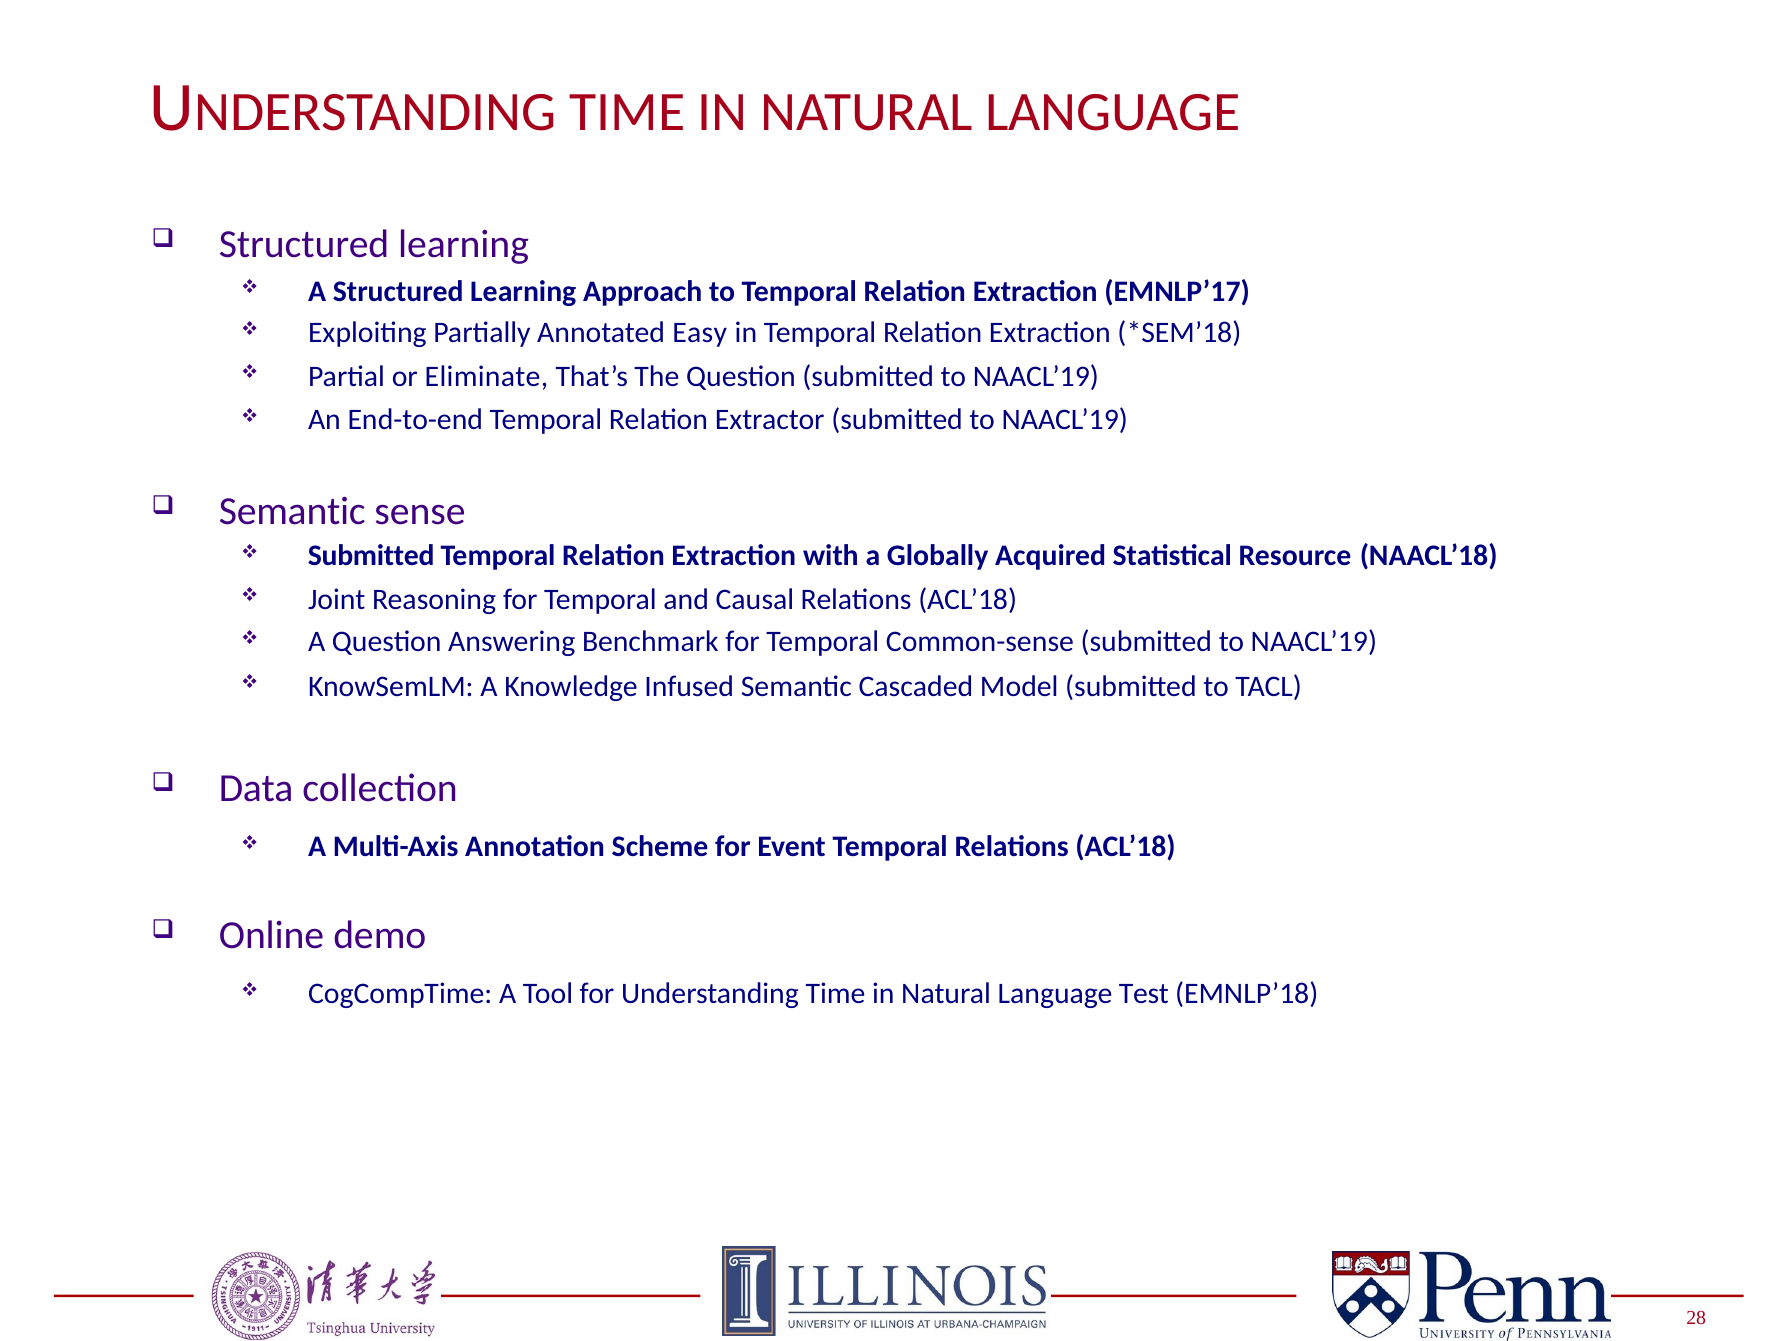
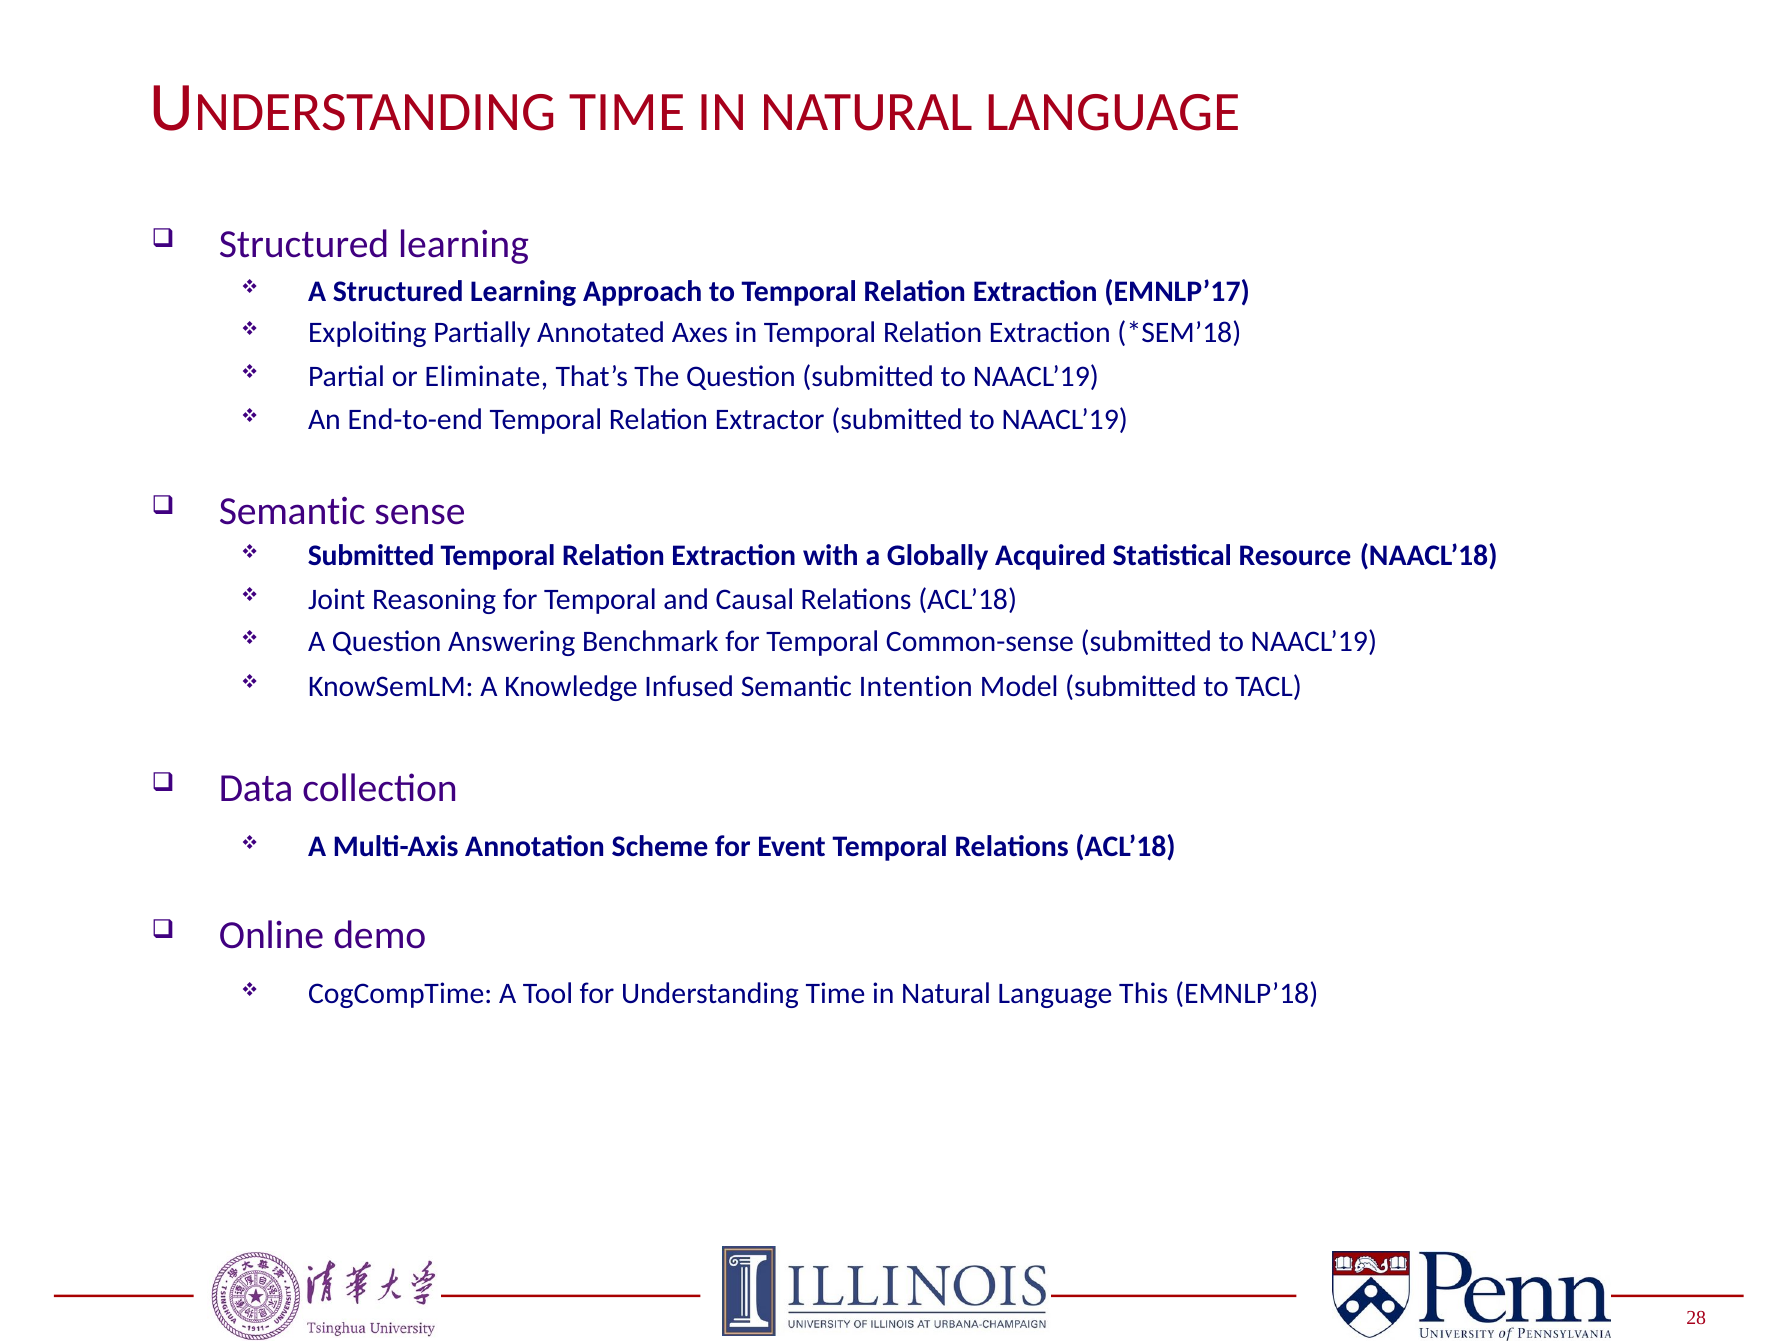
Easy: Easy -> Axes
Cascaded: Cascaded -> Intention
Test: Test -> This
